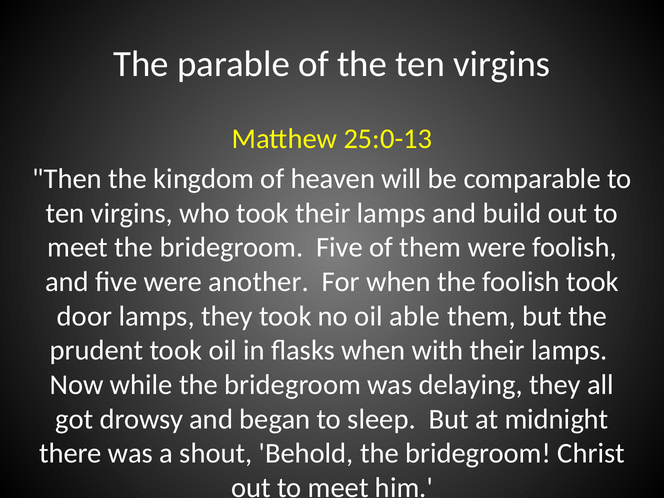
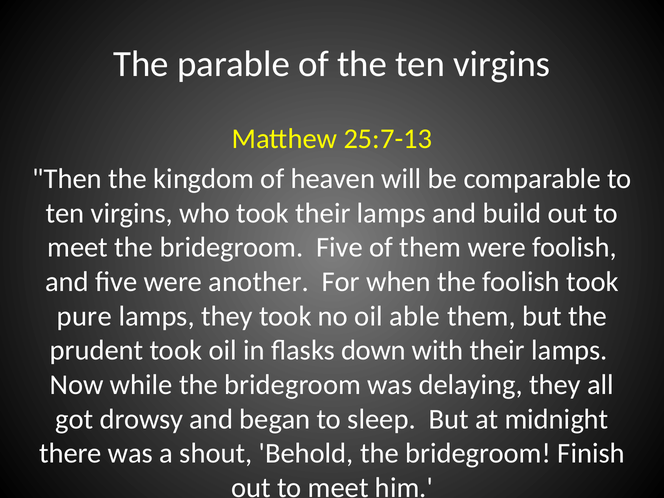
25:0-13: 25:0-13 -> 25:7-13
door: door -> pure
flasks when: when -> down
Christ: Christ -> Finish
